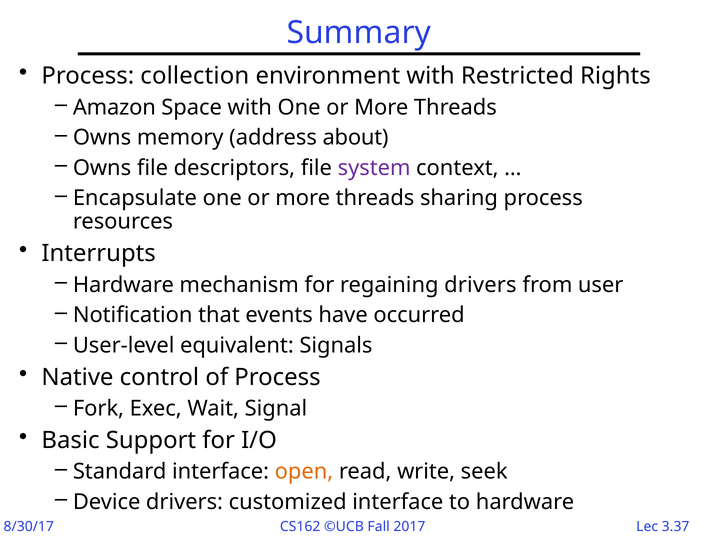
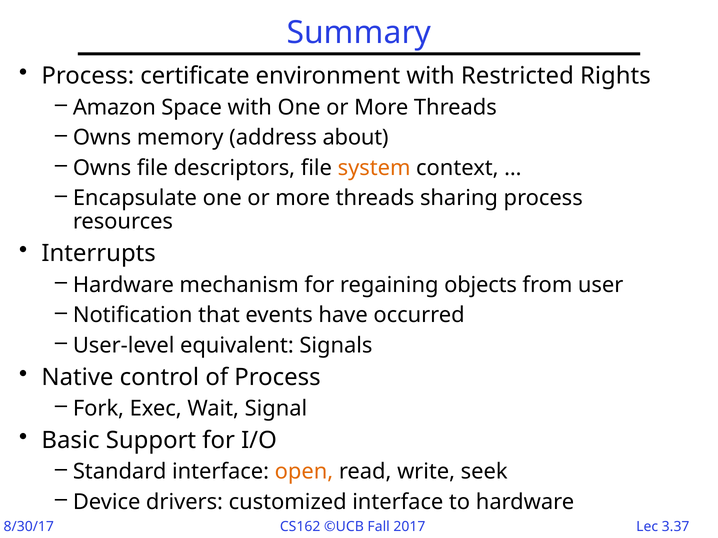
collection: collection -> certificate
system colour: purple -> orange
regaining drivers: drivers -> objects
